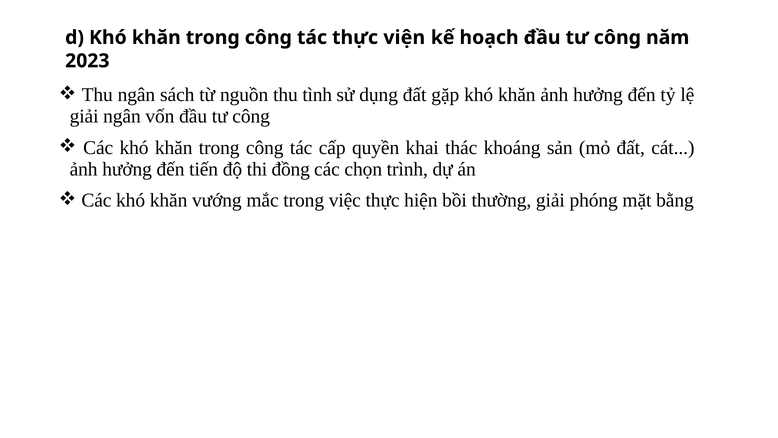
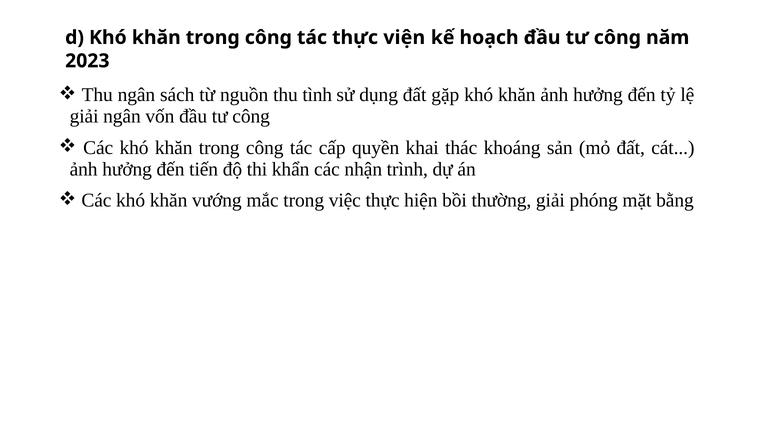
đồng: đồng -> khẩn
chọn: chọn -> nhận
